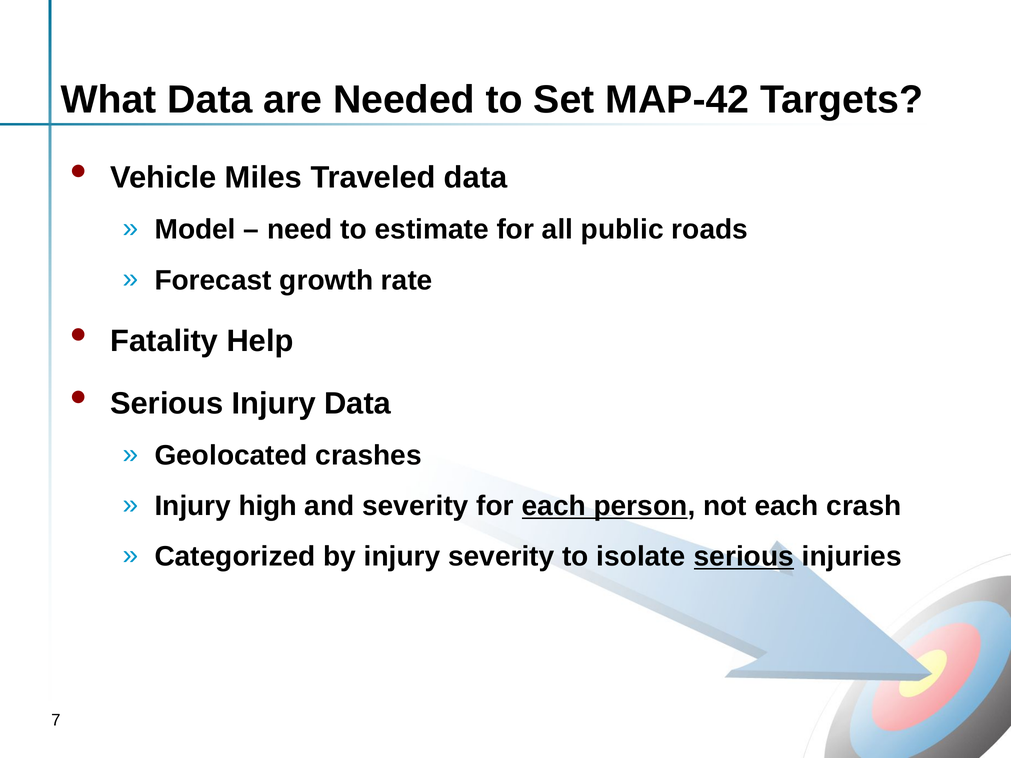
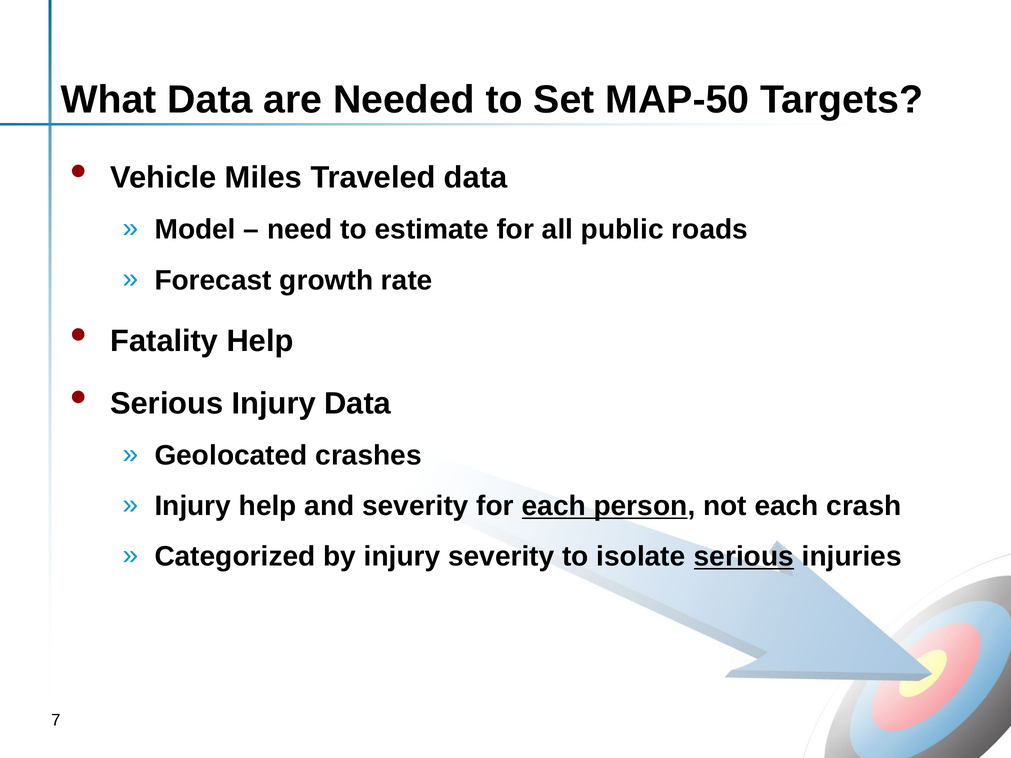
MAP-42: MAP-42 -> MAP-50
Injury high: high -> help
